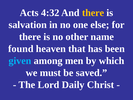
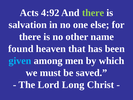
4:32: 4:32 -> 4:92
there at (93, 13) colour: yellow -> light green
Daily: Daily -> Long
